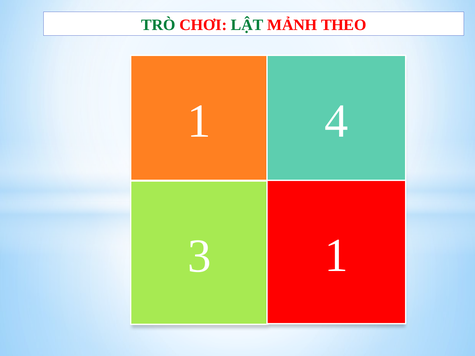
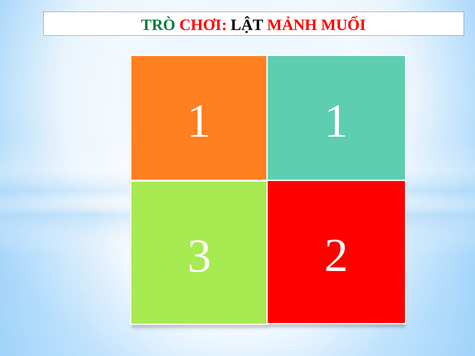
LẬT colour: green -> black
THEO: THEO -> MUỐI
1 4: 4 -> 1
3 1: 1 -> 2
